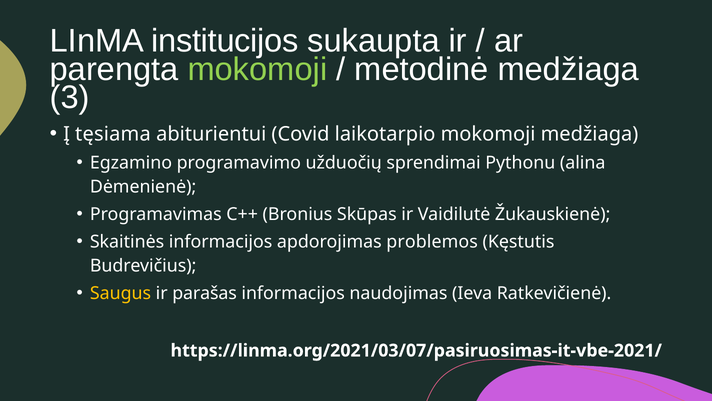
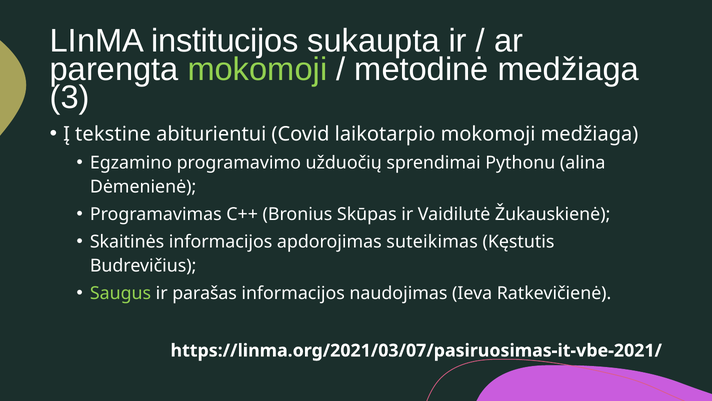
tęsiama: tęsiama -> tekstine
problemos: problemos -> suteikimas
Saugus colour: yellow -> light green
